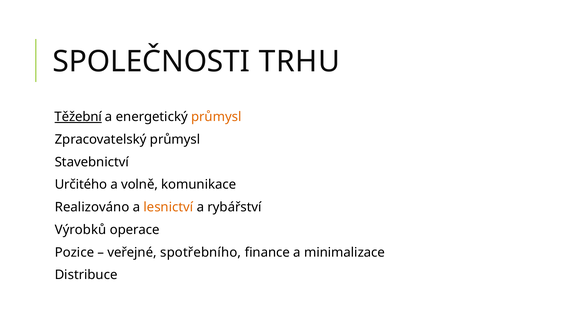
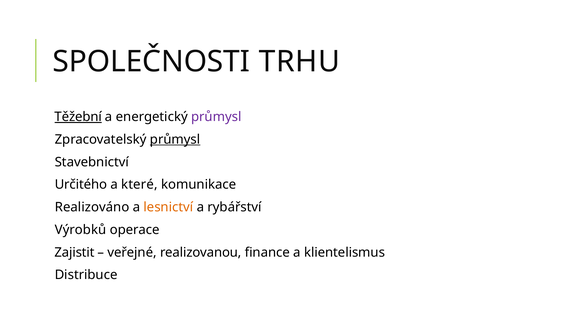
průmysl at (216, 117) colour: orange -> purple
průmysl at (175, 140) underline: none -> present
volně: volně -> které
Pozice: Pozice -> Zajistit
spotřebního: spotřebního -> realizovanou
minimalizace: minimalizace -> klientelismus
